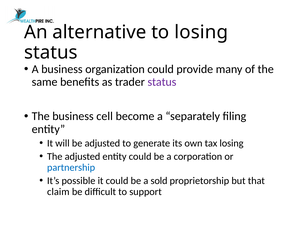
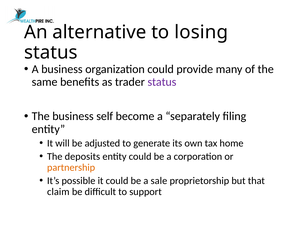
cell: cell -> self
tax losing: losing -> home
The adjusted: adjusted -> deposits
partnership colour: blue -> orange
sold: sold -> sale
